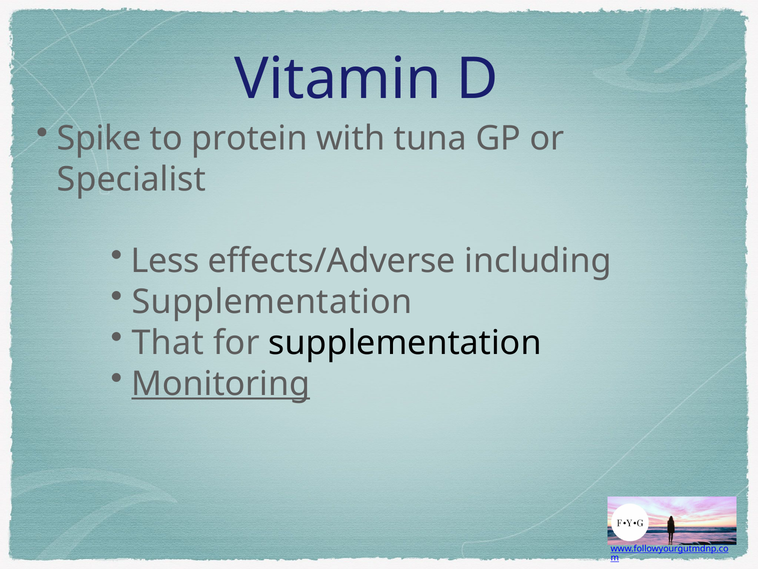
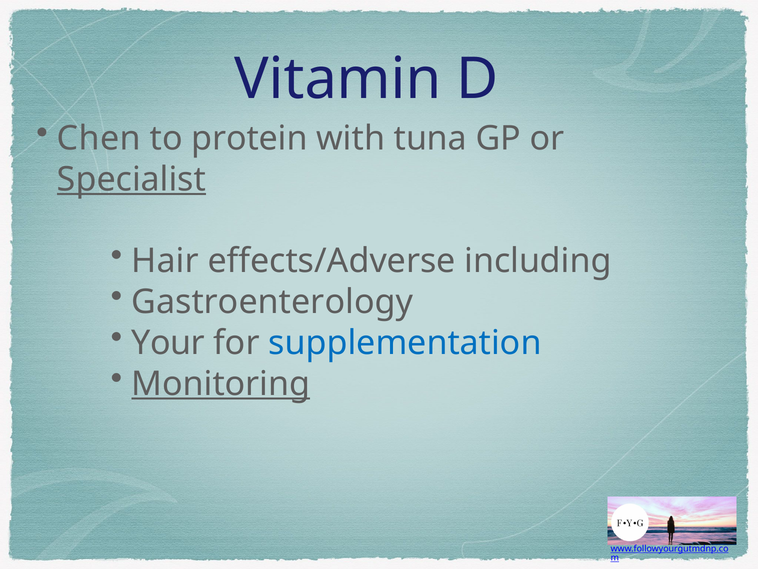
Spike: Spike -> Chen
Specialist underline: none -> present
Less: Less -> Hair
Supplementation at (272, 302): Supplementation -> Gastroenterology
That: That -> Your
supplementation at (405, 343) colour: black -> blue
